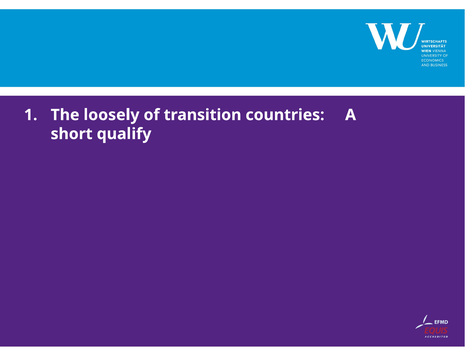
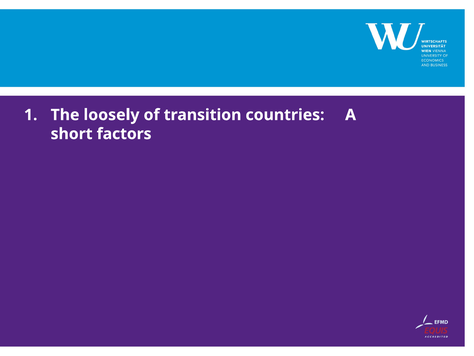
qualify: qualify -> factors
